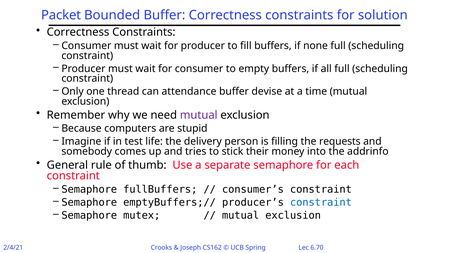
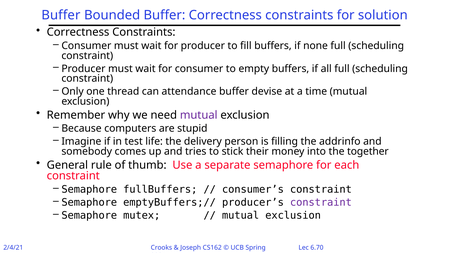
Packet at (61, 15): Packet -> Buffer
requests: requests -> addrinfo
addrinfo: addrinfo -> together
constraint at (321, 202) colour: blue -> purple
